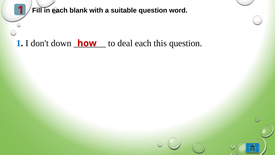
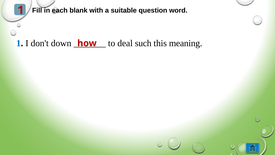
deal each: each -> such
this question: question -> meaning
